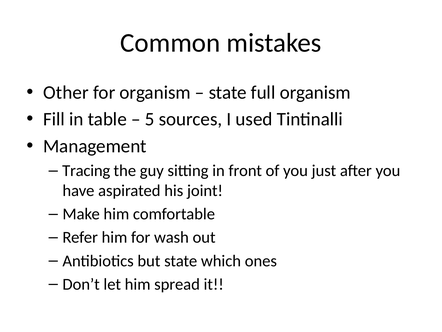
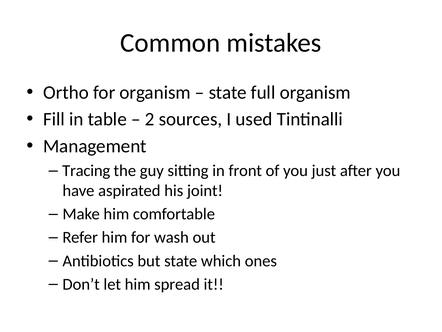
Other: Other -> Ortho
5: 5 -> 2
